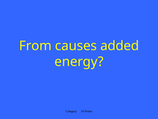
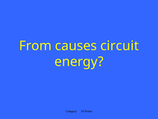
added: added -> circuit
